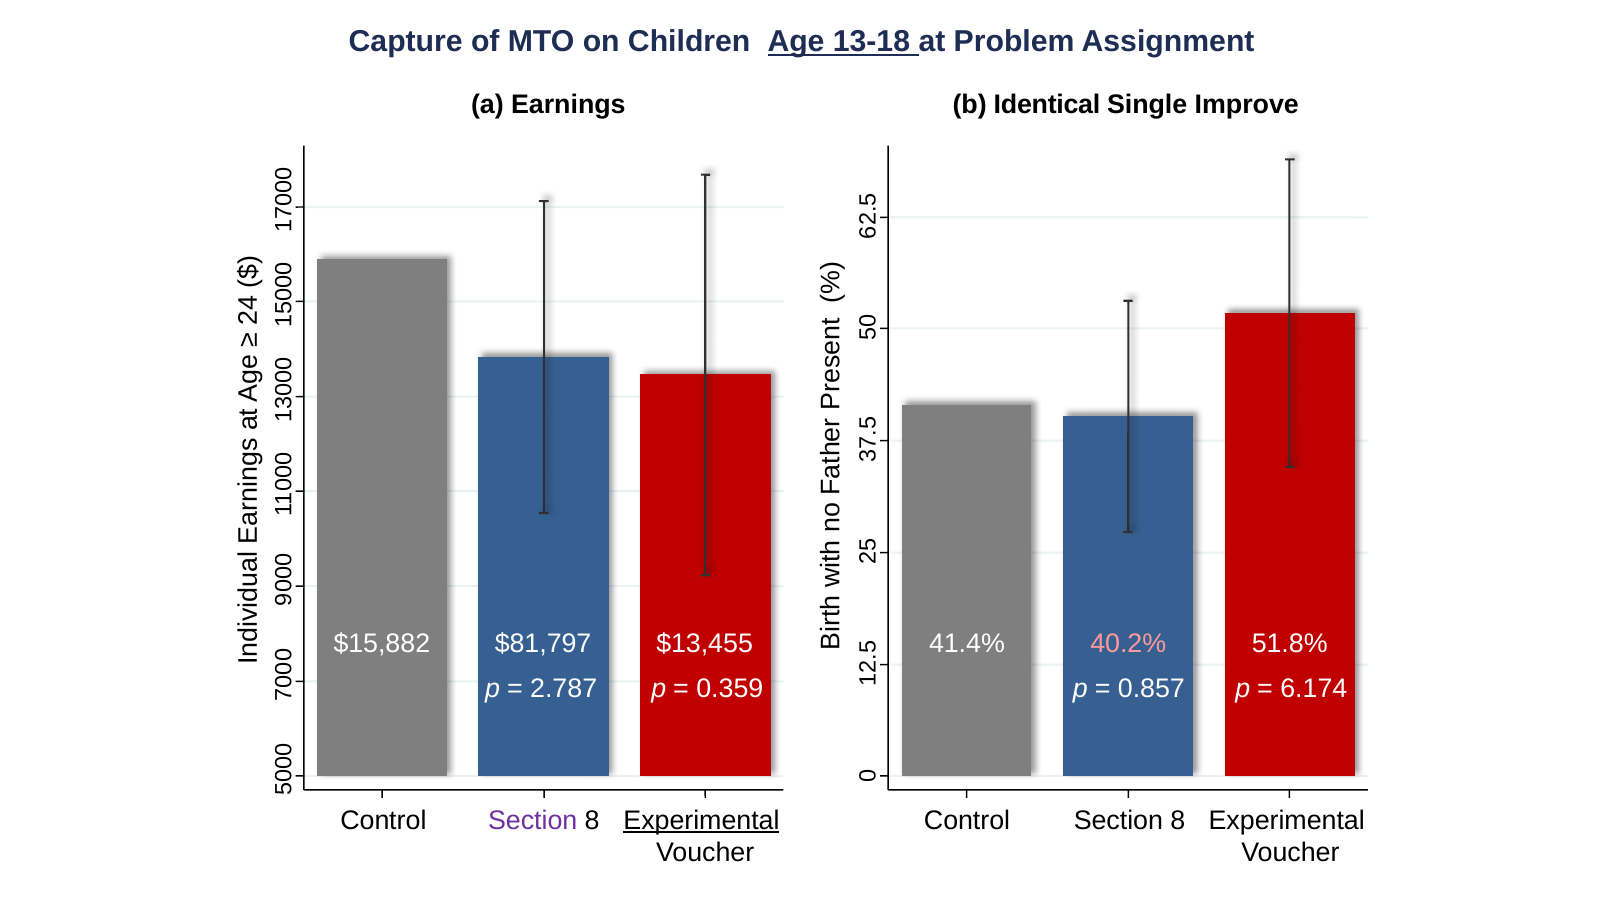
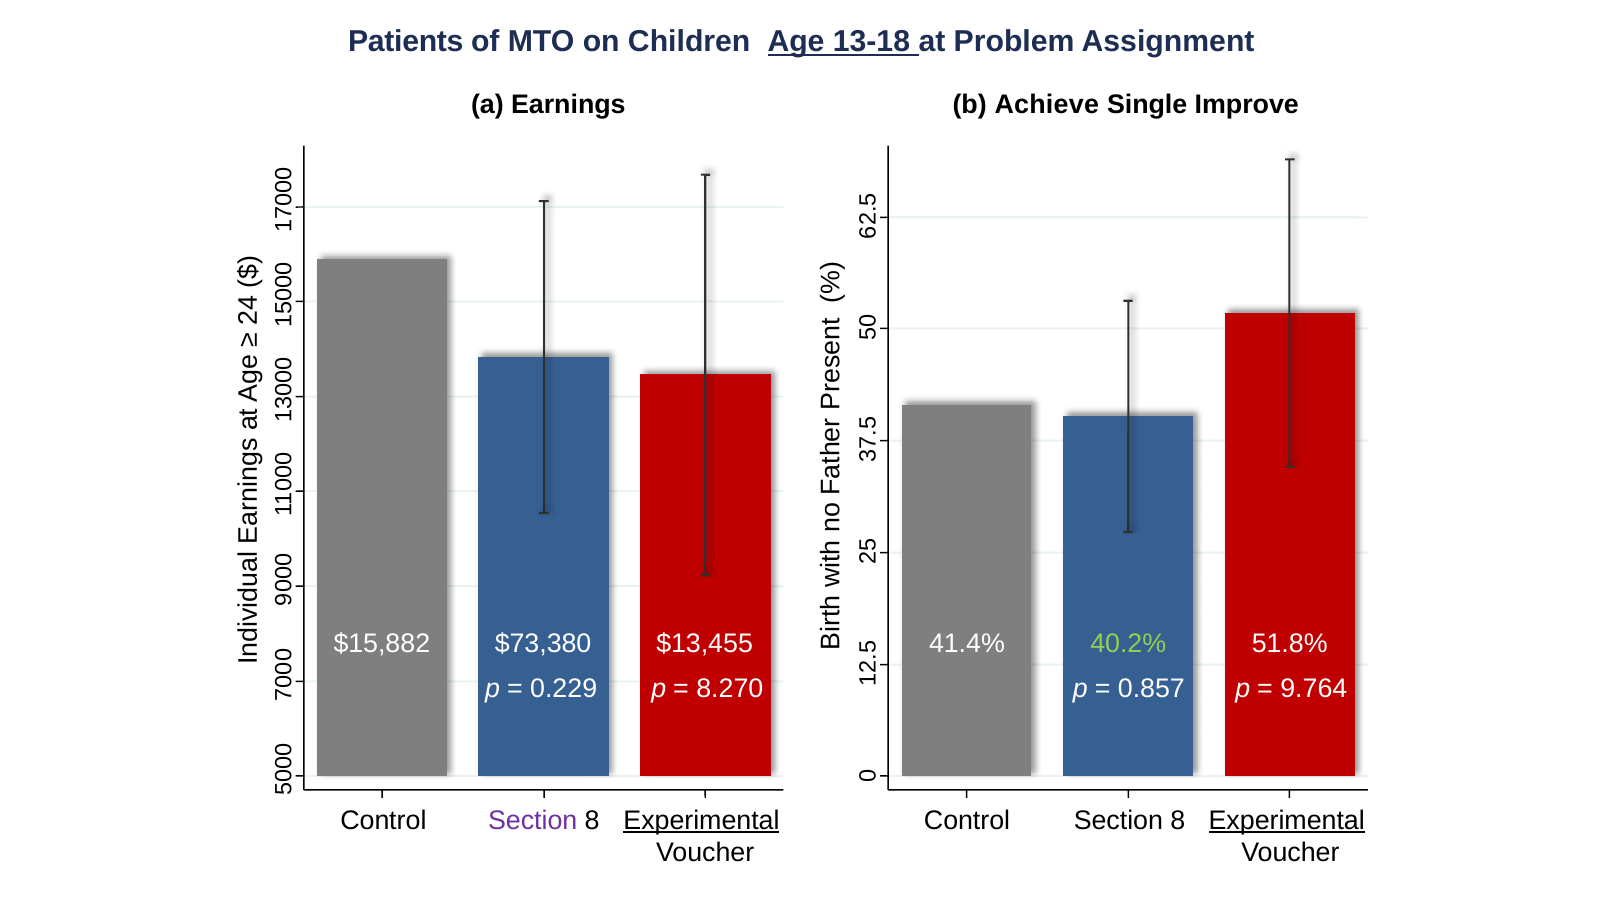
Capture: Capture -> Patients
Identical: Identical -> Achieve
$81,797: $81,797 -> $73,380
40.2% colour: pink -> light green
2.787: 2.787 -> 0.229
0.359: 0.359 -> 8.270
6.174: 6.174 -> 9.764
Experimental at (1287, 821) underline: none -> present
